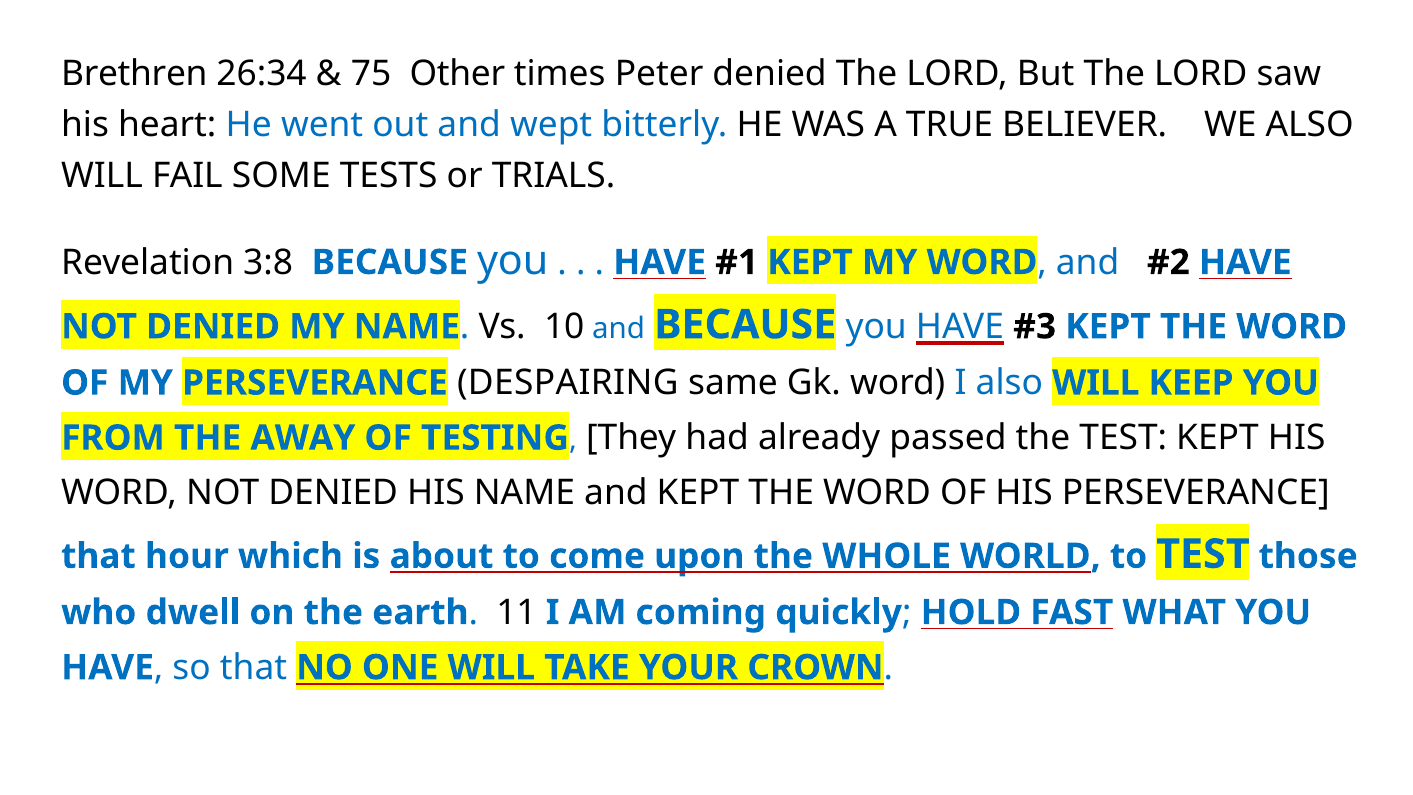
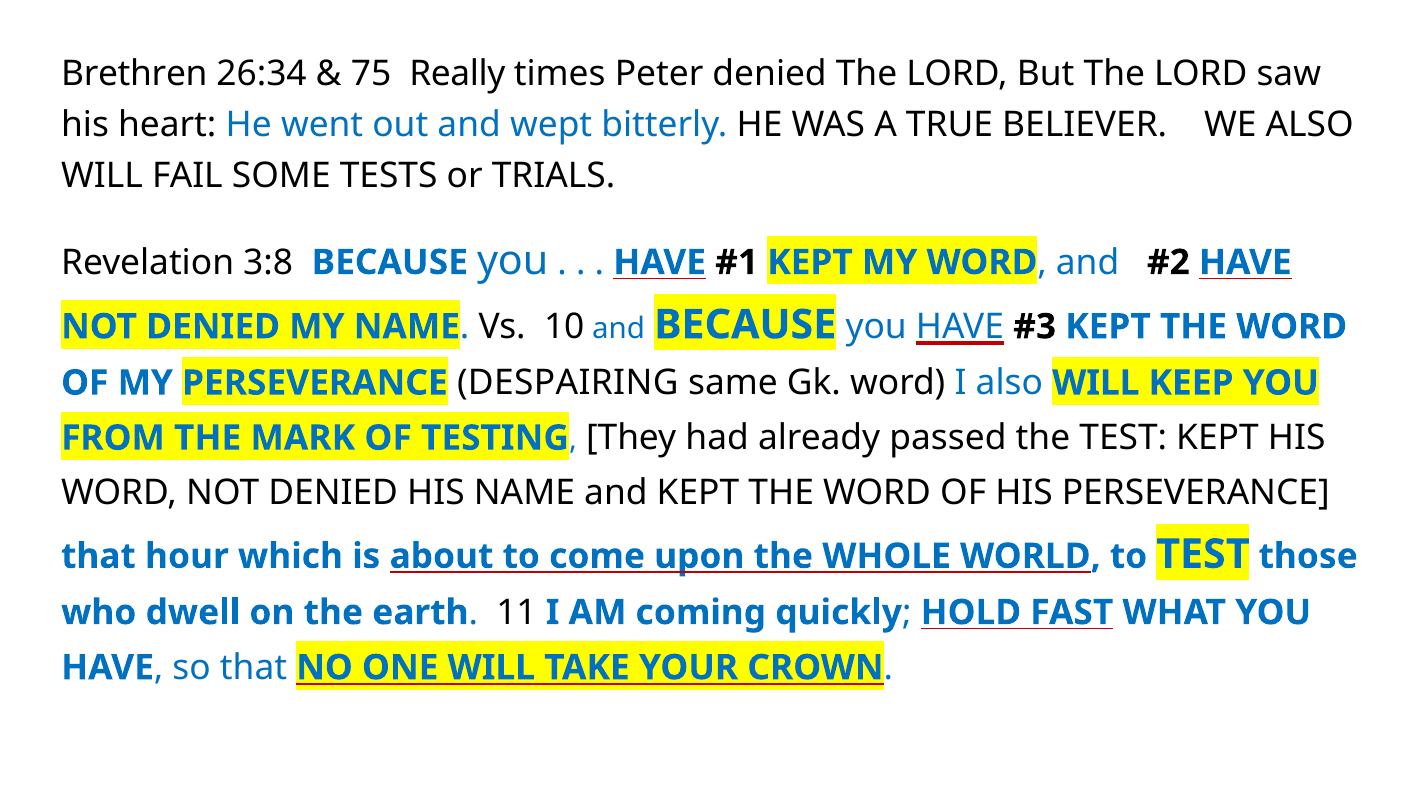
Other: Other -> Really
AWAY: AWAY -> MARK
